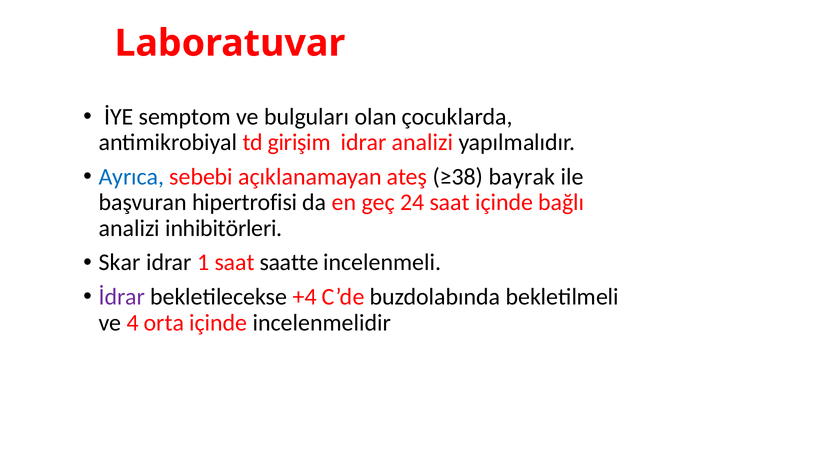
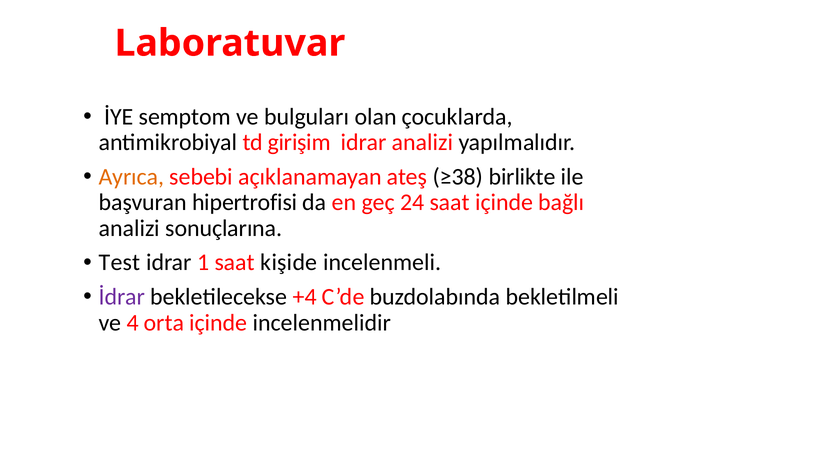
Ayrıca colour: blue -> orange
bayrak: bayrak -> birlikte
inhibitörleri: inhibitörleri -> sonuçlarına
Skar: Skar -> Test
saatte: saatte -> kişide
